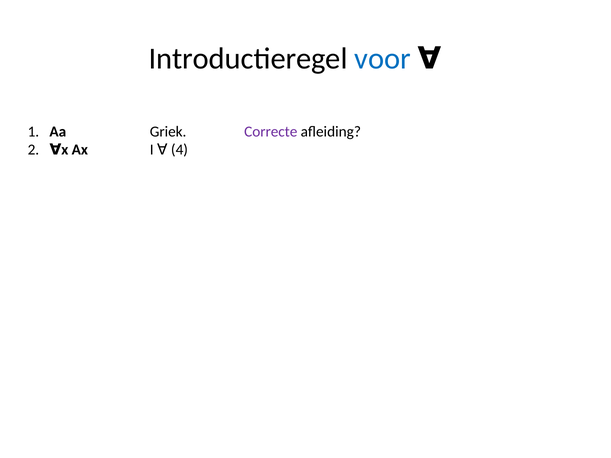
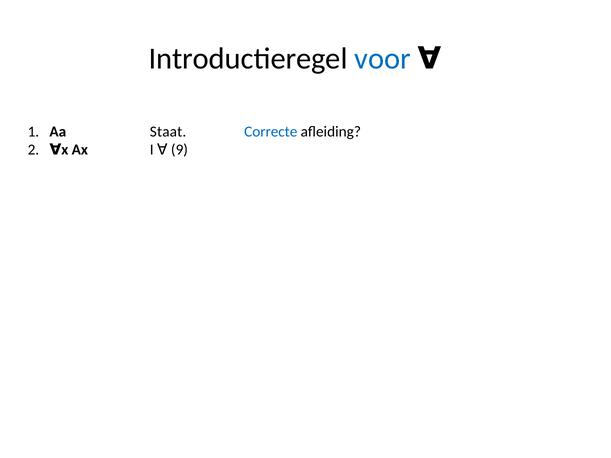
Griek: Griek -> Staat
Correcte colour: purple -> blue
4: 4 -> 9
